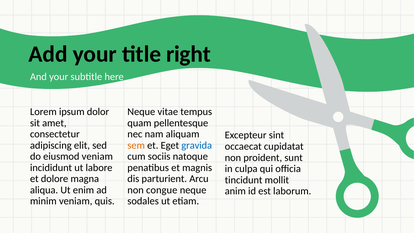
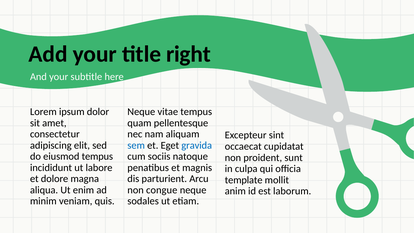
sem colour: orange -> blue
eiusmod veniam: veniam -> tempus
tincidunt: tincidunt -> template
